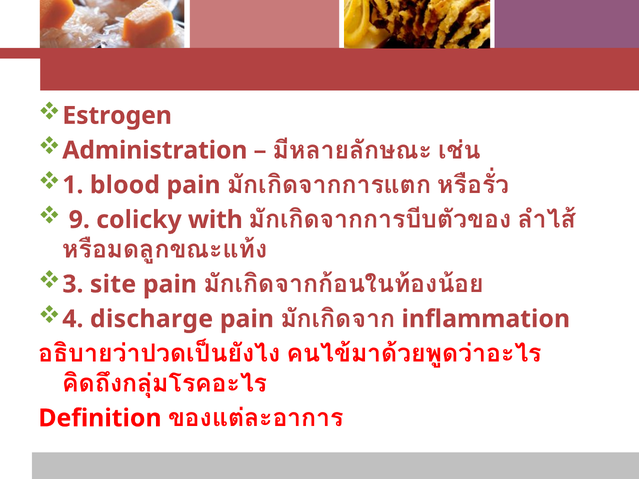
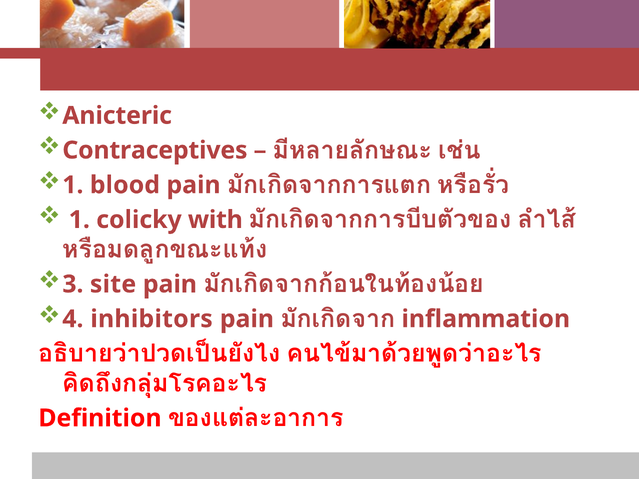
Estrogen: Estrogen -> Anicteric
Administration: Administration -> Contraceptives
9 at (79, 220): 9 -> 1
discharge: discharge -> inhibitors
